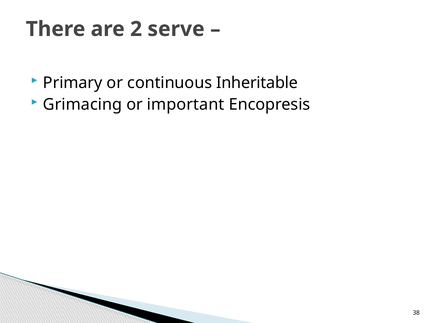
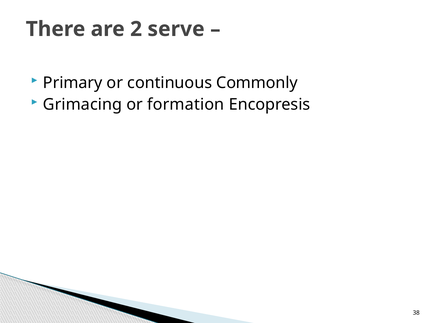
Inheritable: Inheritable -> Commonly
important: important -> formation
